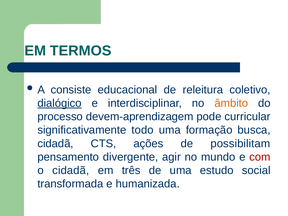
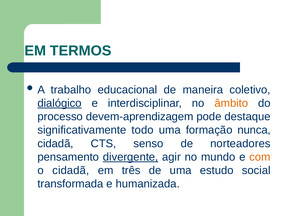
consiste: consiste -> trabalho
releitura: releitura -> maneira
curricular: curricular -> destaque
busca: busca -> nunca
ações: ações -> senso
possibilitam: possibilitam -> norteadores
divergente underline: none -> present
com colour: red -> orange
